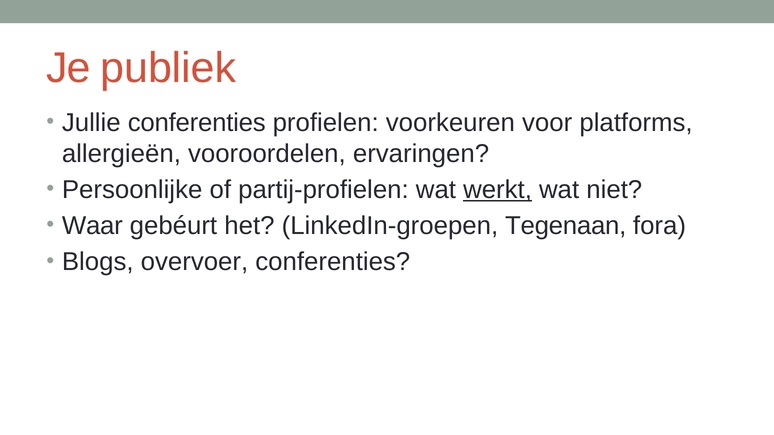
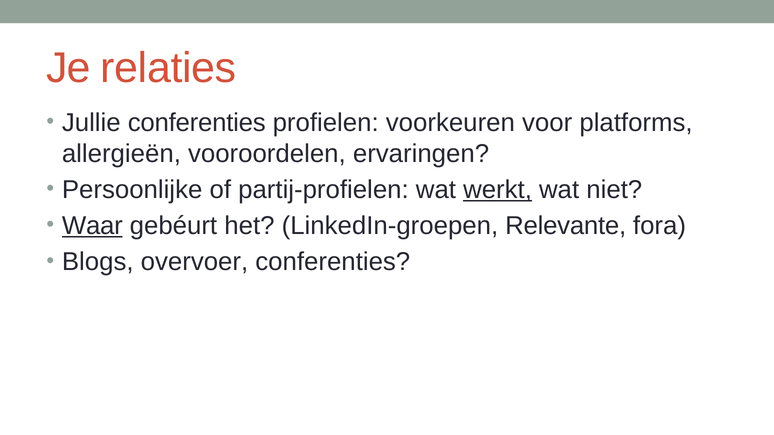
publiek: publiek -> relaties
Waar underline: none -> present
Tegenaan: Tegenaan -> Relevante
